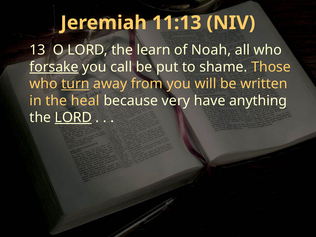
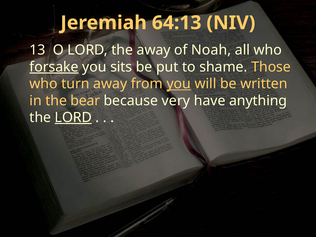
11:13: 11:13 -> 64:13
the learn: learn -> away
call: call -> sits
turn underline: present -> none
you at (179, 84) underline: none -> present
heal: heal -> bear
